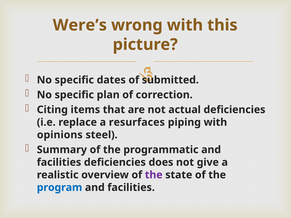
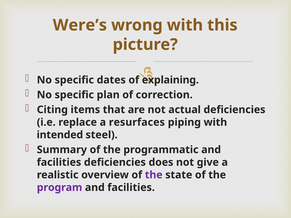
submitted: submitted -> explaining
opinions: opinions -> intended
program colour: blue -> purple
